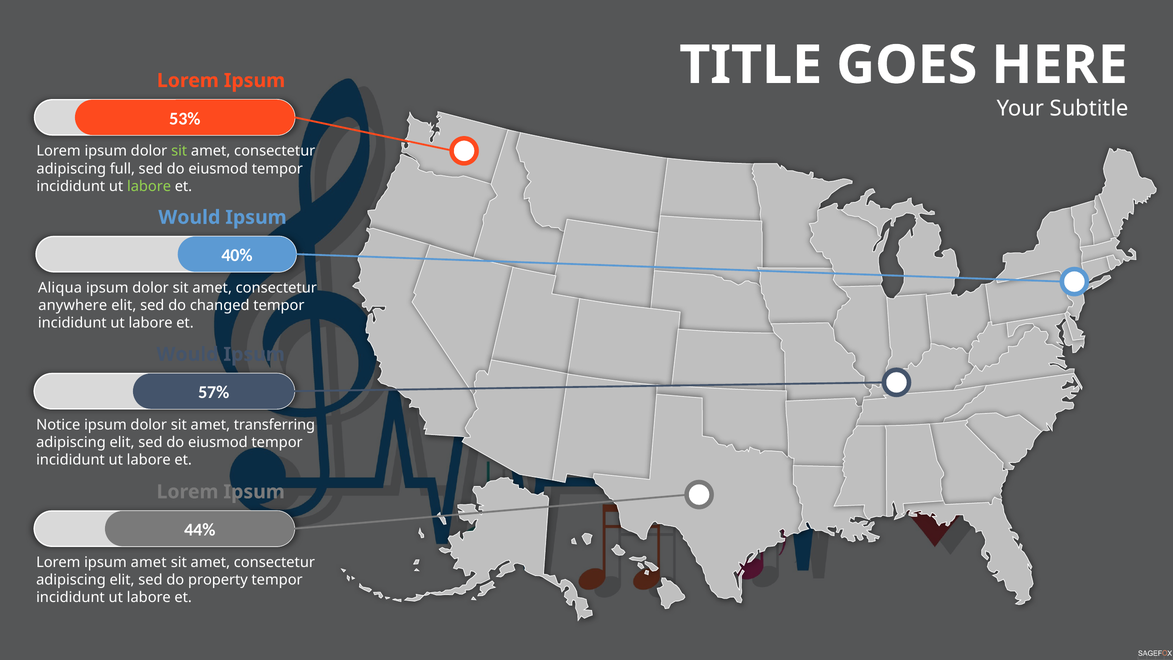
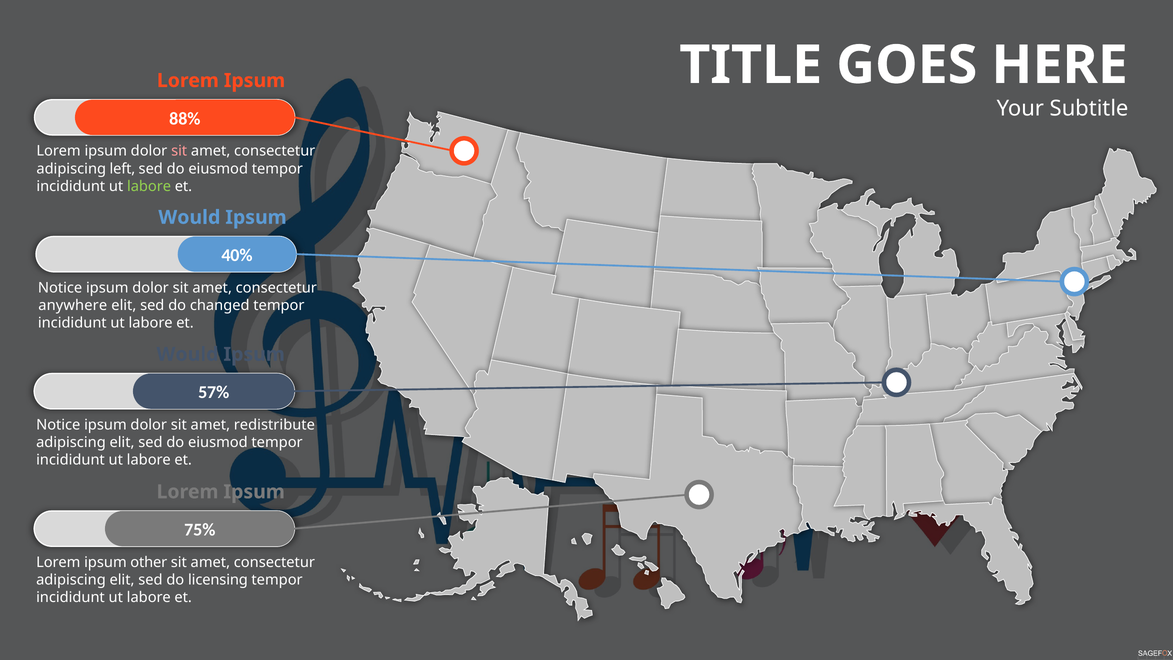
53%: 53% -> 88%
sit at (179, 151) colour: light green -> pink
full: full -> left
Aliqua at (60, 288): Aliqua -> Notice
transferring: transferring -> redistribute
44%: 44% -> 75%
ipsum amet: amet -> other
property: property -> licensing
